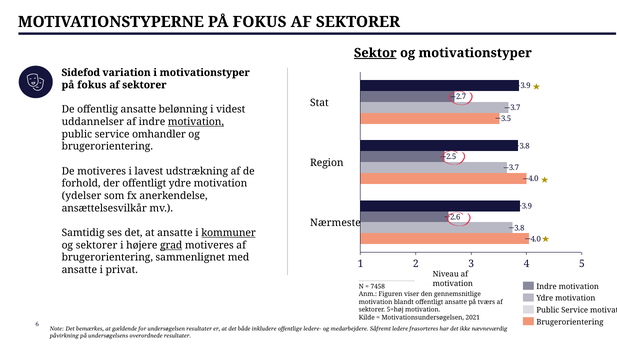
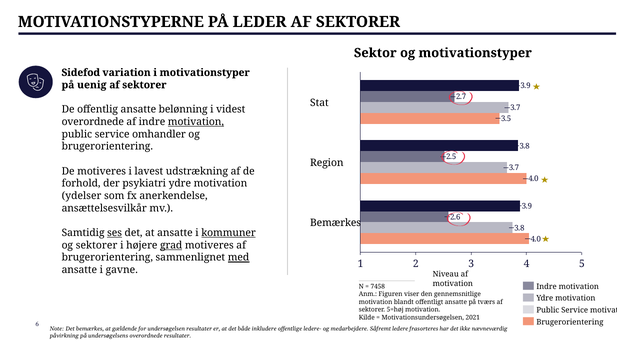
MOTIVATIONSTYPERNE PÅ FOKUS: FOKUS -> LEDER
Sektor underline: present -> none
fokus at (92, 85): fokus -> uenig
uddannelser at (93, 122): uddannelser -> overordnede
der offentligt: offentligt -> psykiatri
Nærmeste at (335, 223): Nærmeste -> Bemærkes
ses underline: none -> present
med underline: none -> present
privat: privat -> gavne
